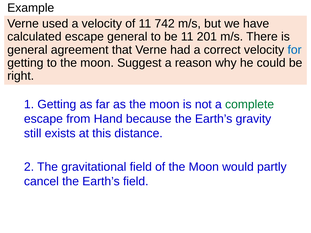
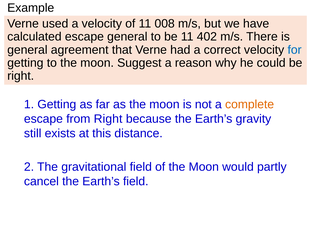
742: 742 -> 008
201: 201 -> 402
complete colour: green -> orange
from Hand: Hand -> Right
